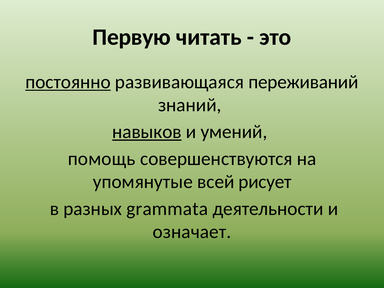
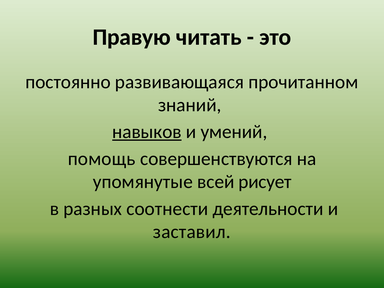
Первую: Первую -> Правую
постоянно underline: present -> none
переживаний: переживаний -> прочитанном
grammata: grammata -> соотнести
означает: означает -> заставил
